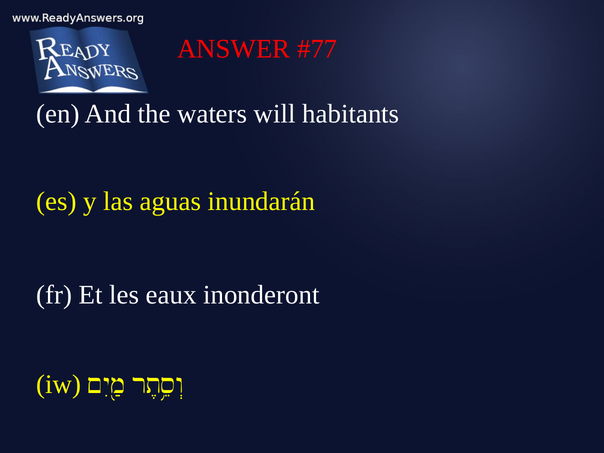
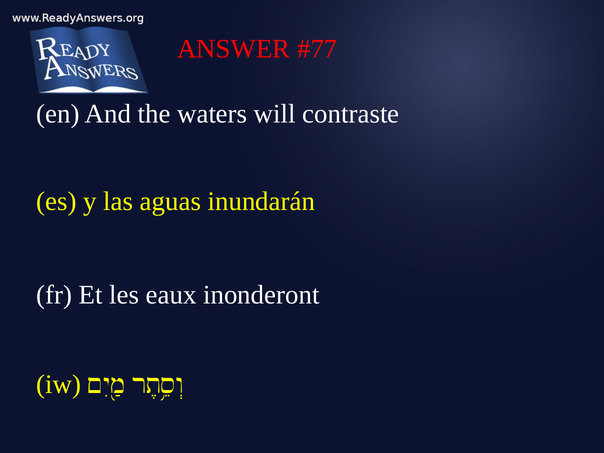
habitants: habitants -> contraste
